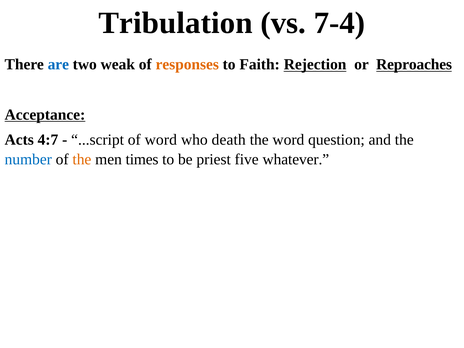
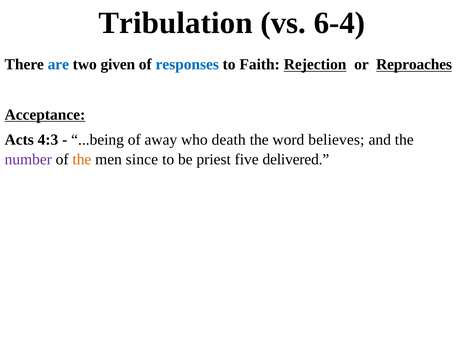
7-4: 7-4 -> 6-4
weak: weak -> given
responses colour: orange -> blue
4:7: 4:7 -> 4:3
...script: ...script -> ...being
of word: word -> away
question: question -> believes
number colour: blue -> purple
times: times -> since
whatever: whatever -> delivered
